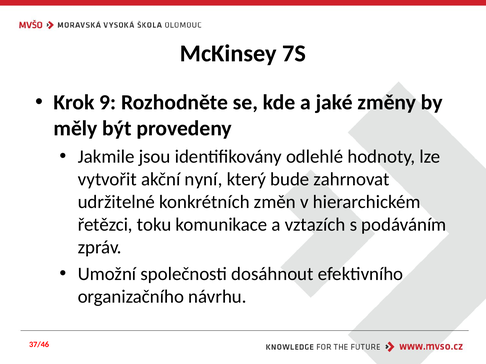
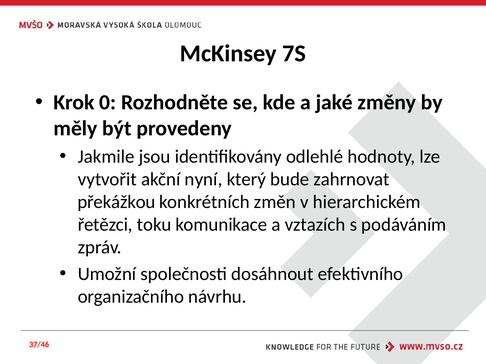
9: 9 -> 0
udržitelné: udržitelné -> překážkou
